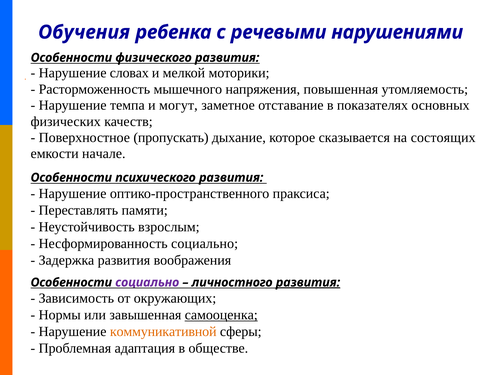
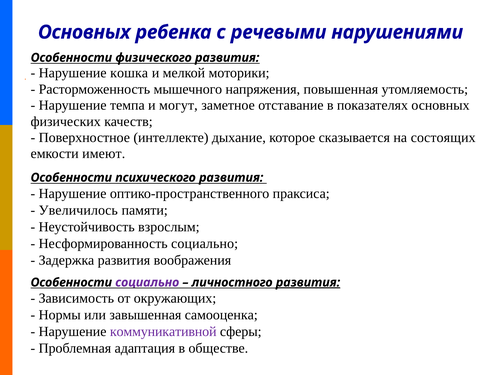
Обучения at (84, 32): Обучения -> Основных
словах: словах -> кошка
пропускать: пропускать -> интеллекте
начале: начале -> имеют
Переставлять: Переставлять -> Увеличилось
самооценка underline: present -> none
коммуникативной colour: orange -> purple
